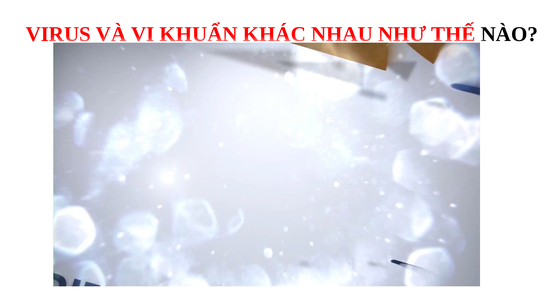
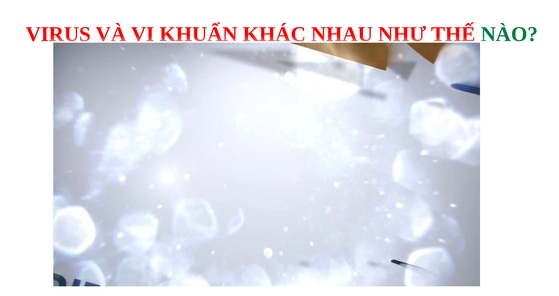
NÀO colour: black -> green
